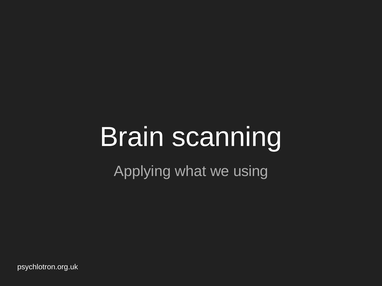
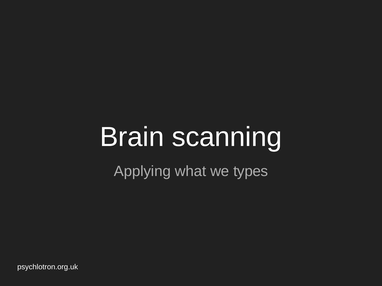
using: using -> types
